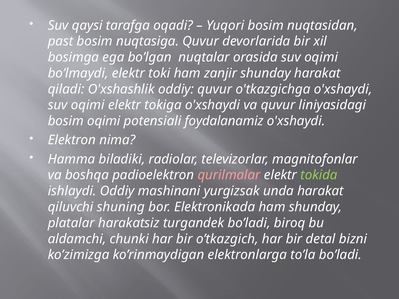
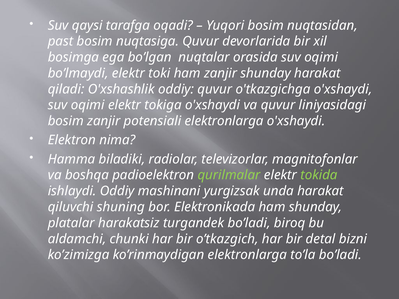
bosim oqimi: oqimi -> zanjir
potensiali foydalanamiz: foydalanamiz -> elektronlarga
qurilmalar colour: pink -> light green
